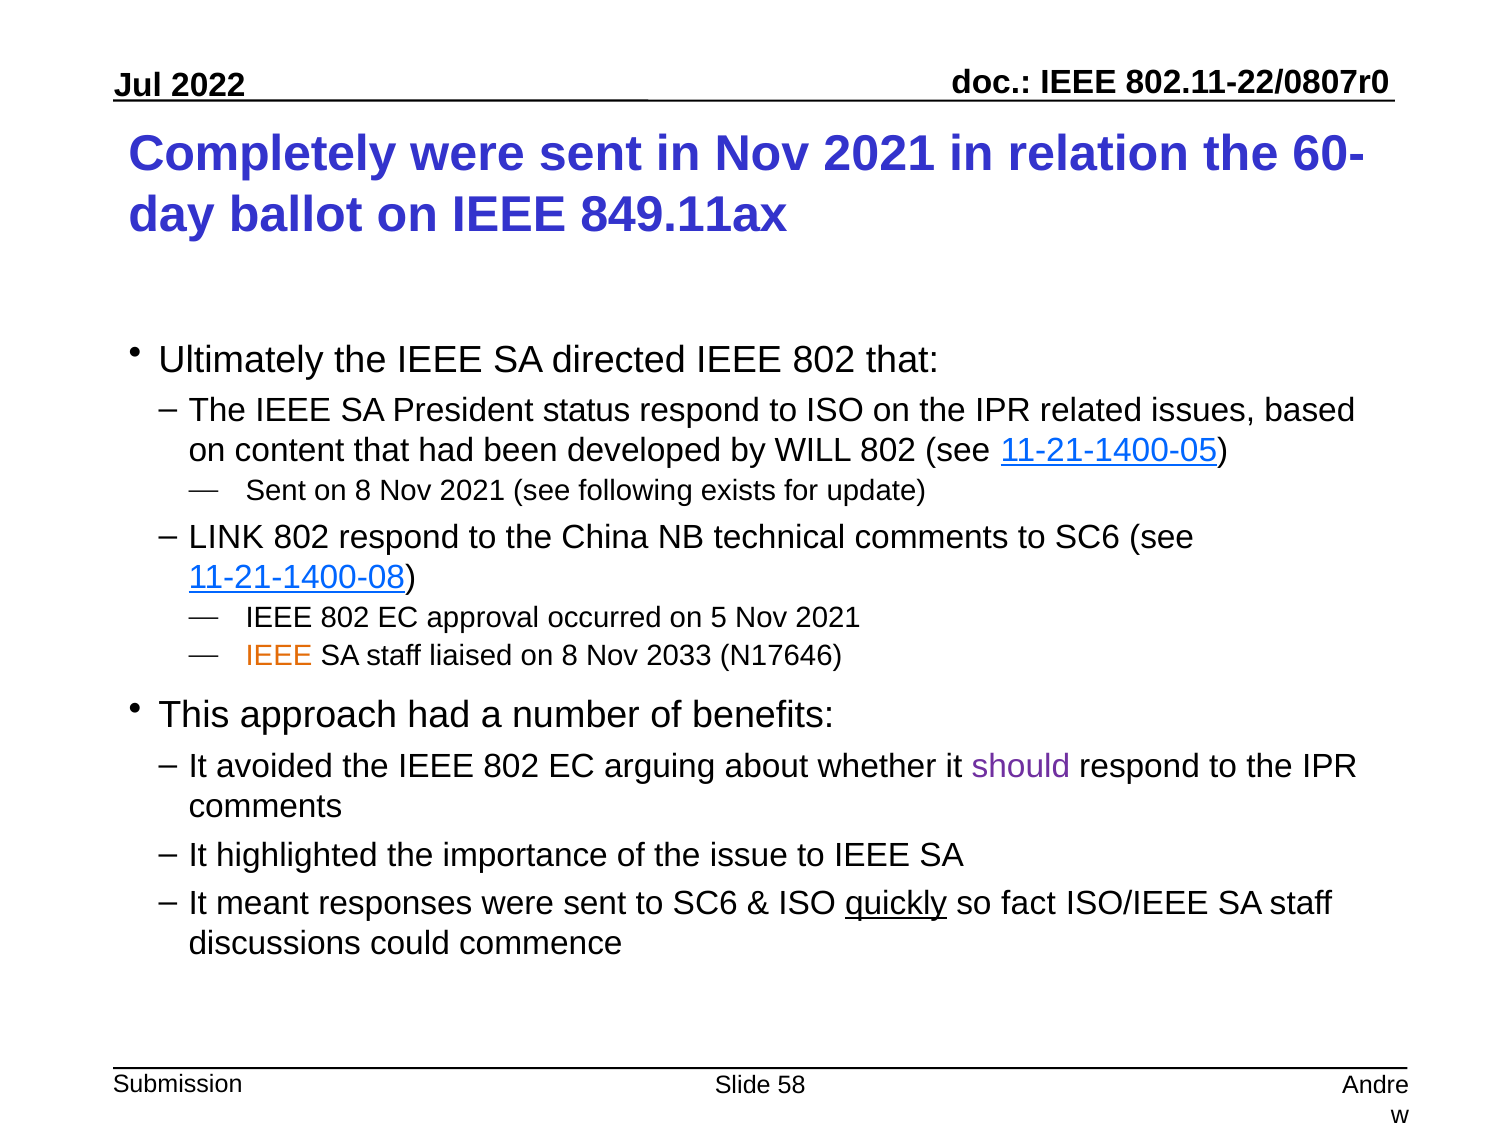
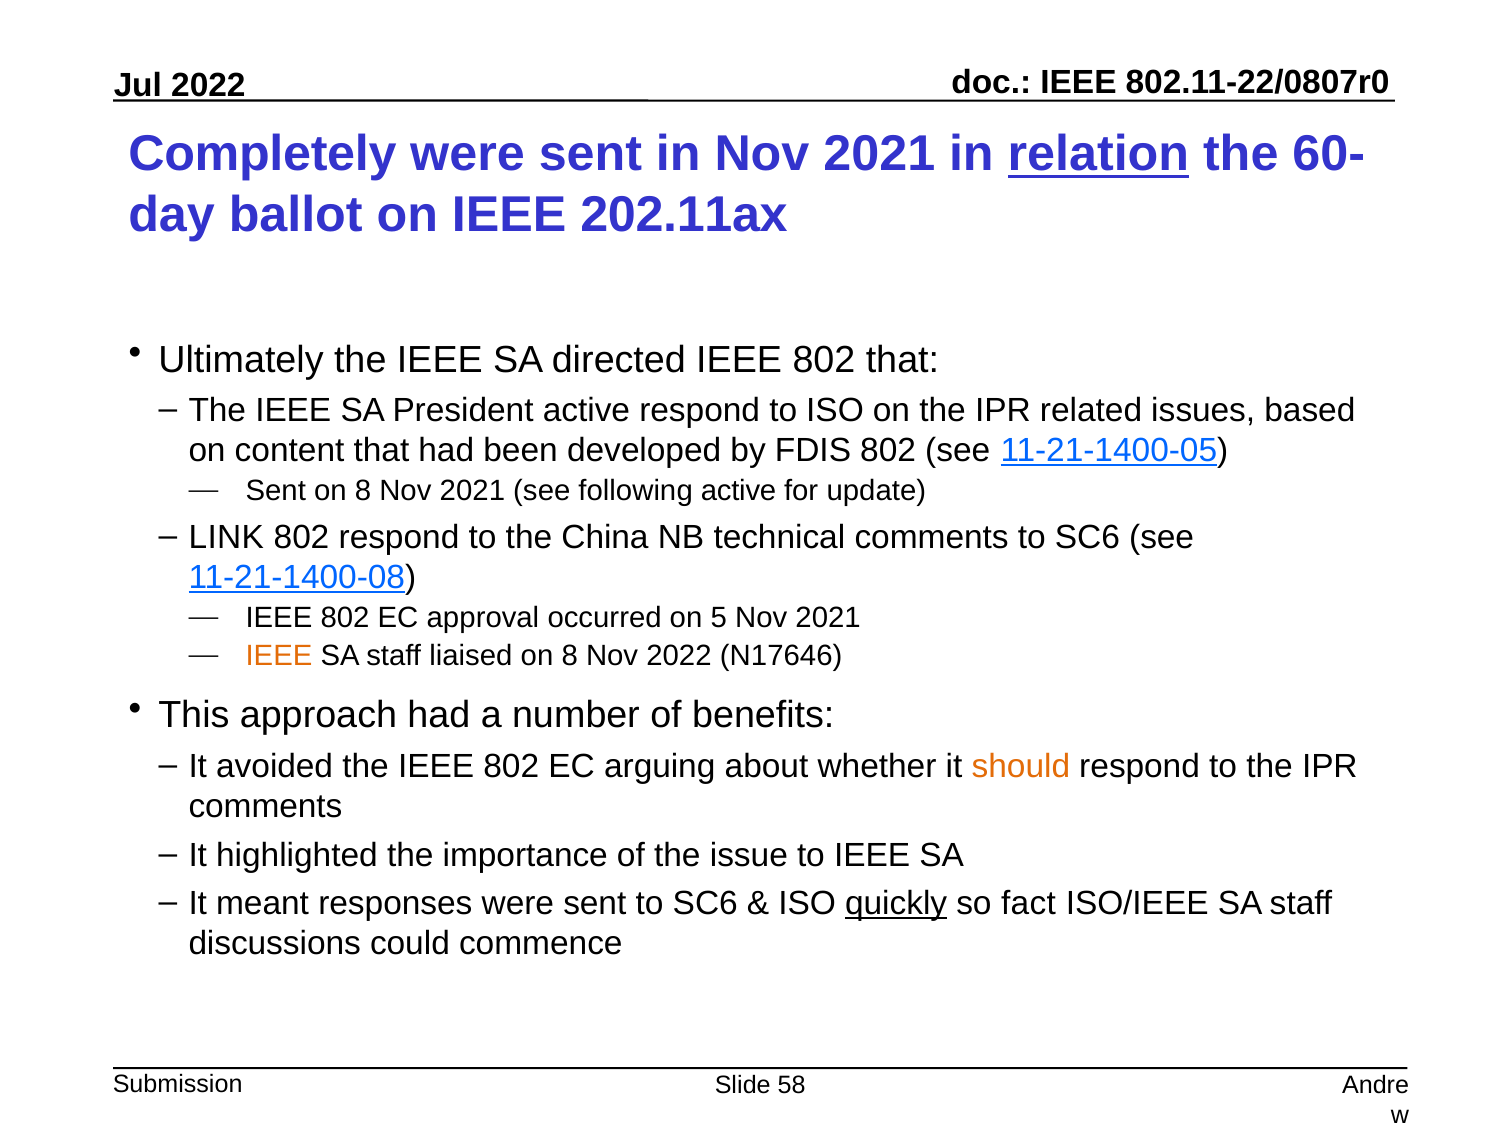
relation underline: none -> present
849.11ax: 849.11ax -> 202.11ax
President status: status -> active
WILL: WILL -> FDIS
following exists: exists -> active
Nov 2033: 2033 -> 2022
should colour: purple -> orange
